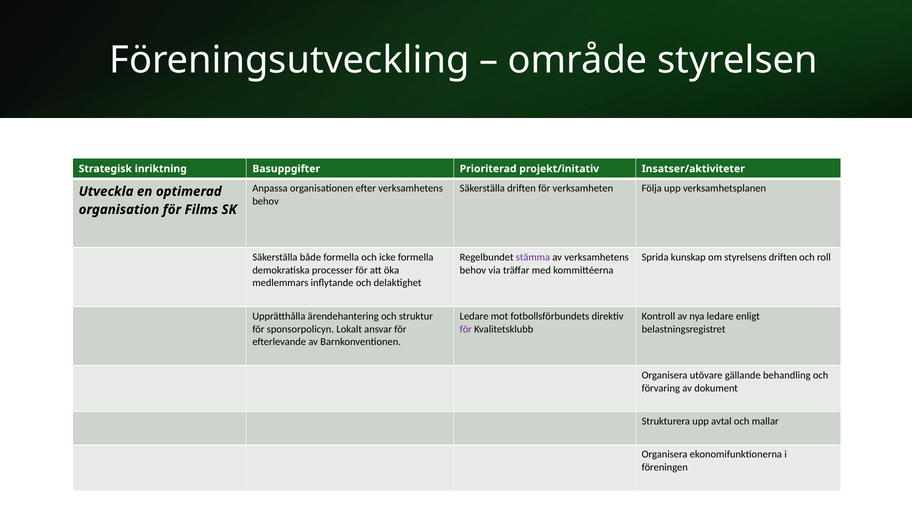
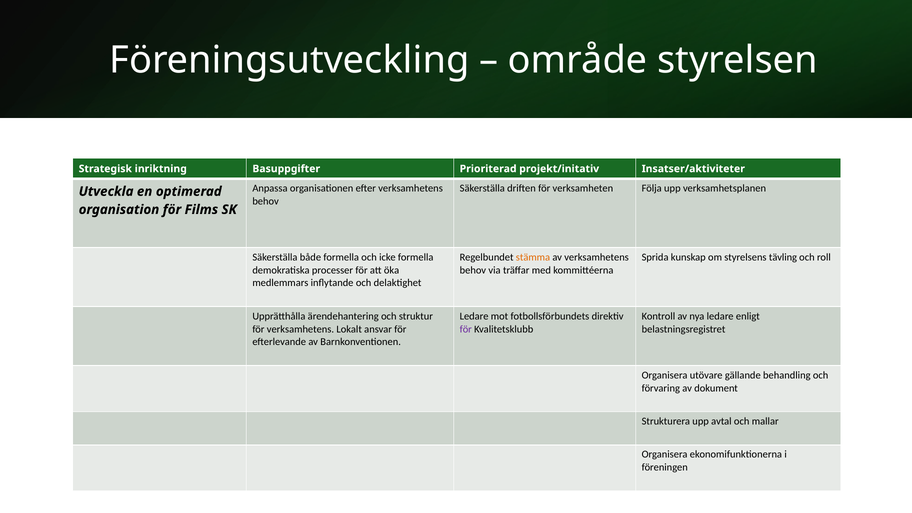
stämma colour: purple -> orange
styrelsens driften: driften -> tävling
för sponsorpolicyn: sponsorpolicyn -> verksamhetens
